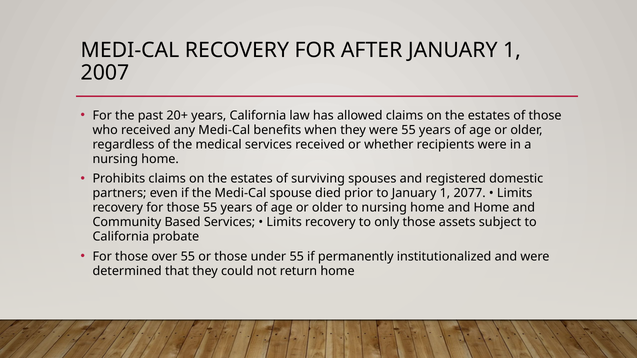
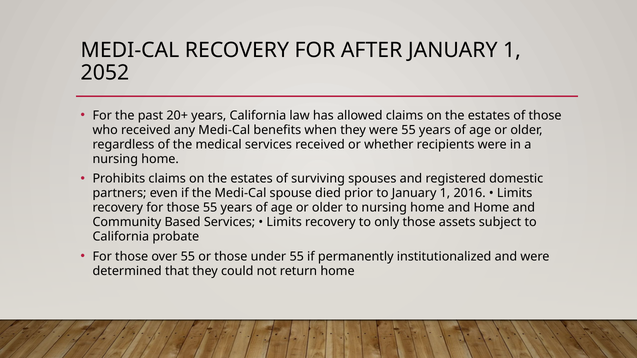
2007: 2007 -> 2052
2077: 2077 -> 2016
